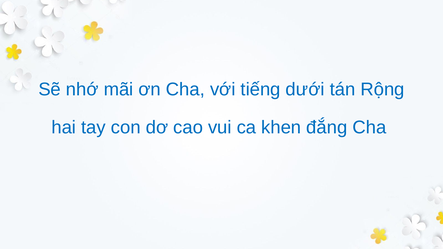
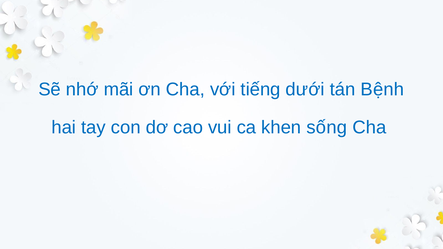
Rộng: Rộng -> Bệnh
đắng: đắng -> sống
